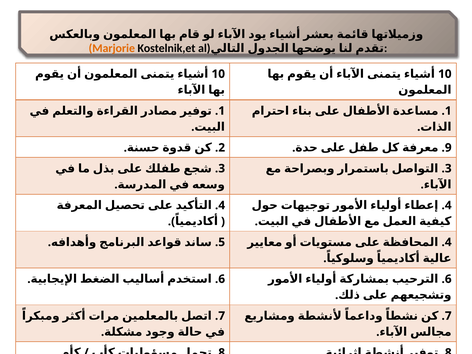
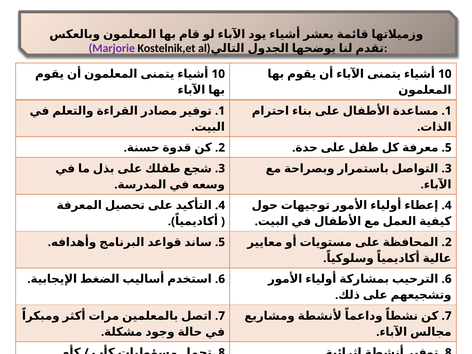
Marjorie colour: orange -> purple
9 at (448, 148): 9 -> 5
4 at (448, 242): 4 -> 2
